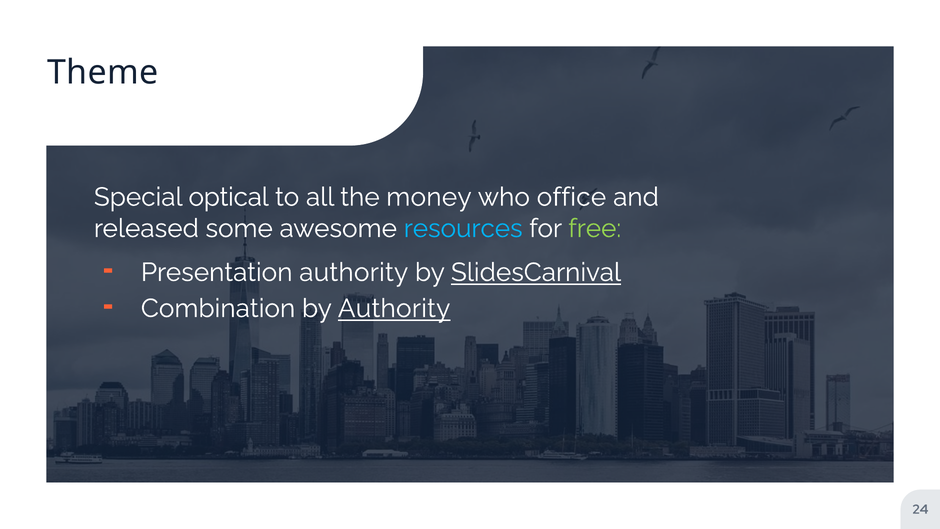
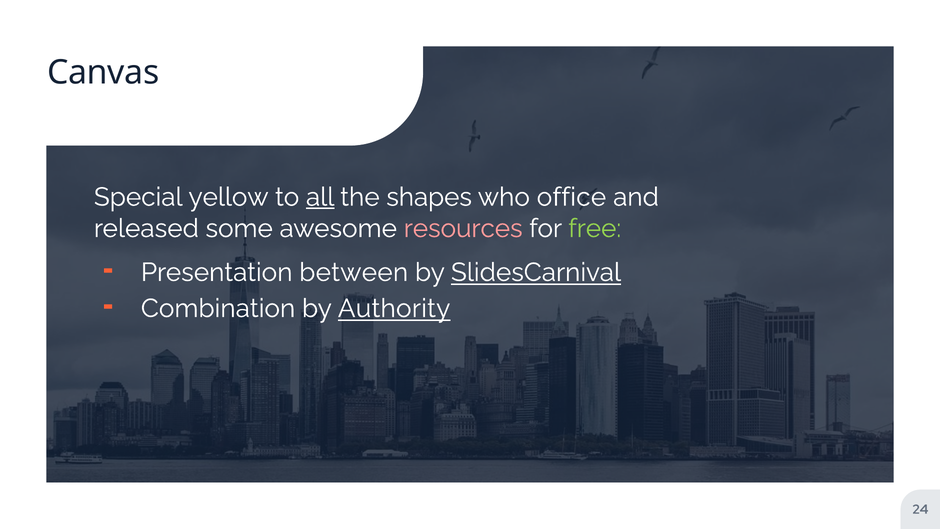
Theme: Theme -> Canvas
optical: optical -> yellow
all underline: none -> present
money: money -> shapes
resources colour: light blue -> pink
Presentation authority: authority -> between
